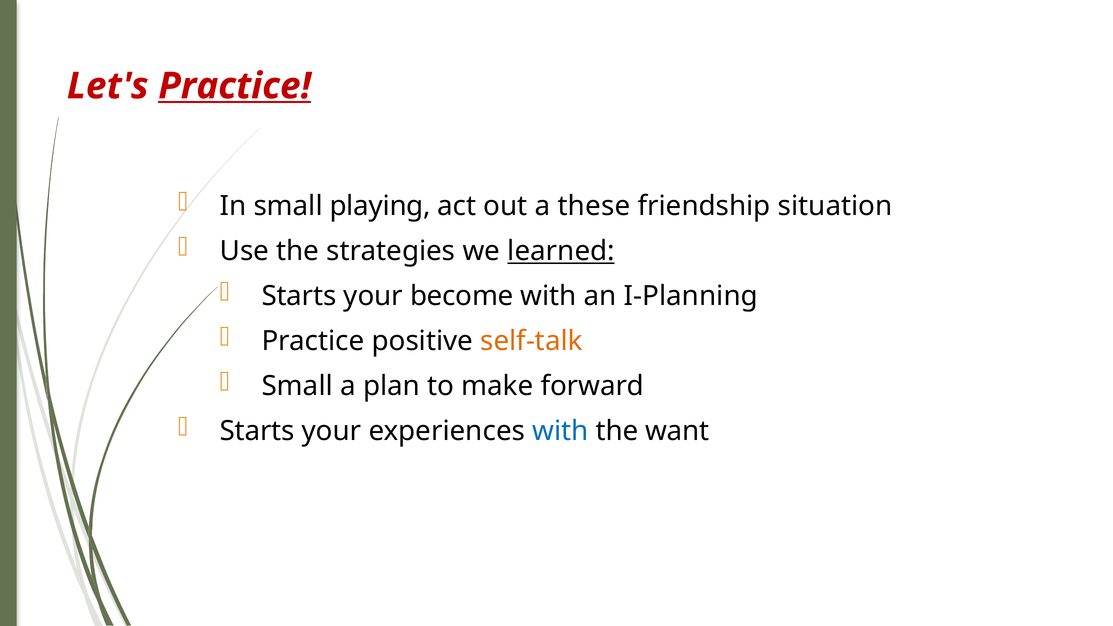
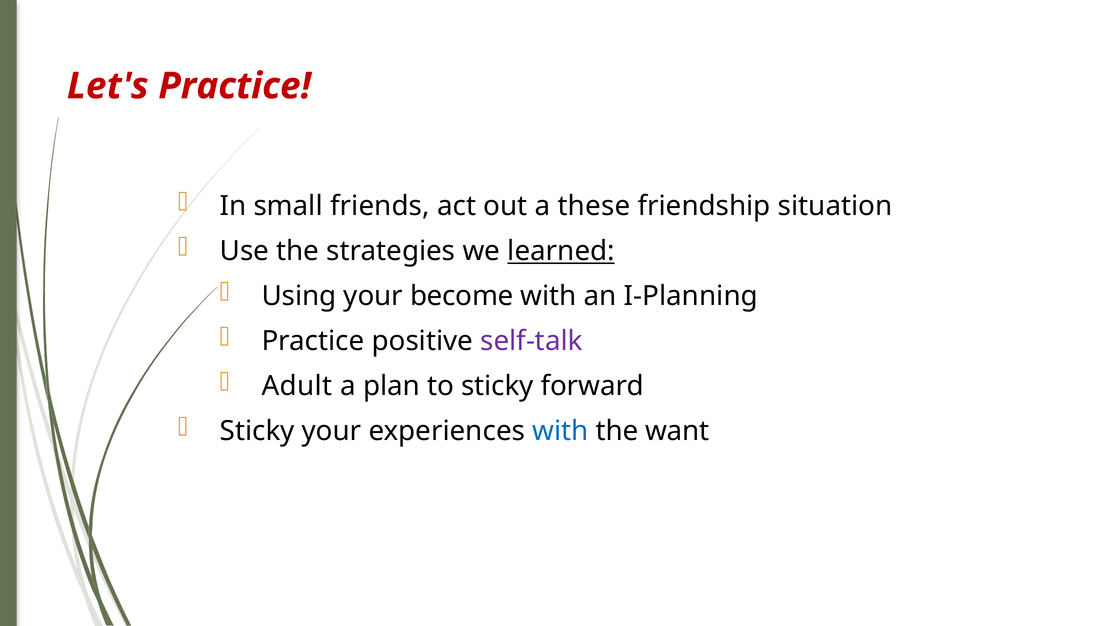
Practice at (235, 86) underline: present -> none
playing: playing -> friends
Starts at (299, 296): Starts -> Using
self-talk colour: orange -> purple
Small at (297, 386): Small -> Adult
to make: make -> sticky
Starts at (257, 431): Starts -> Sticky
